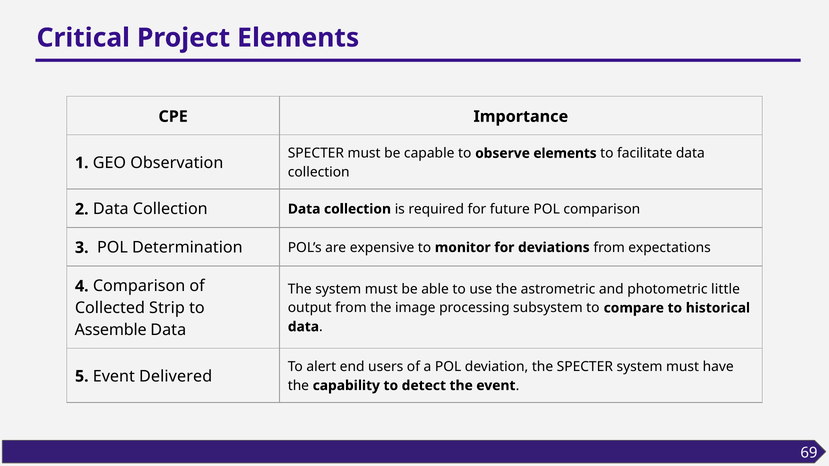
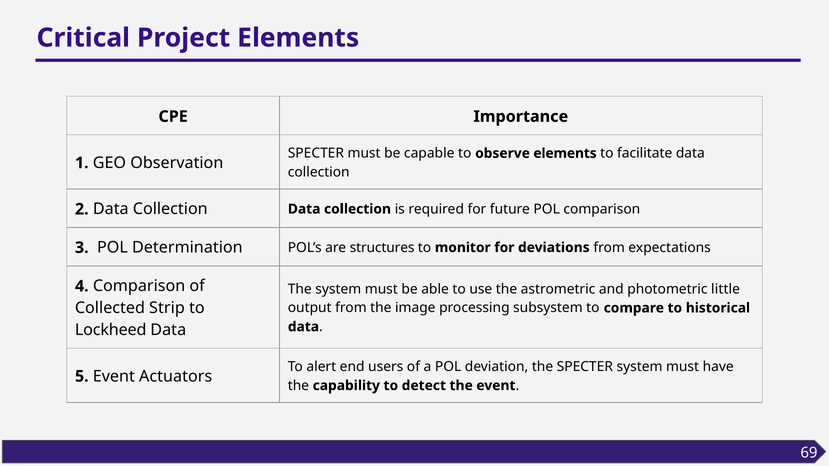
expensive: expensive -> structures
Assemble: Assemble -> Lockheed
Delivered: Delivered -> Actuators
